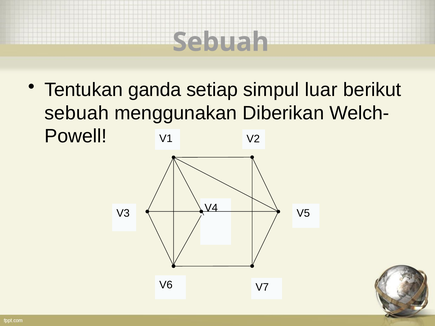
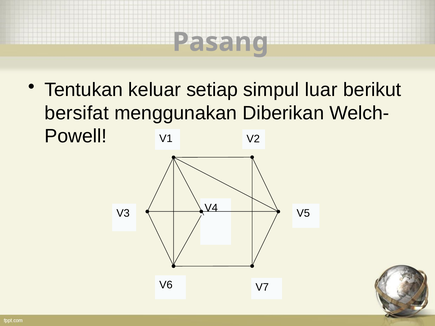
Sebuah at (221, 42): Sebuah -> Pasang
ganda: ganda -> keluar
sebuah at (77, 113): sebuah -> bersifat
